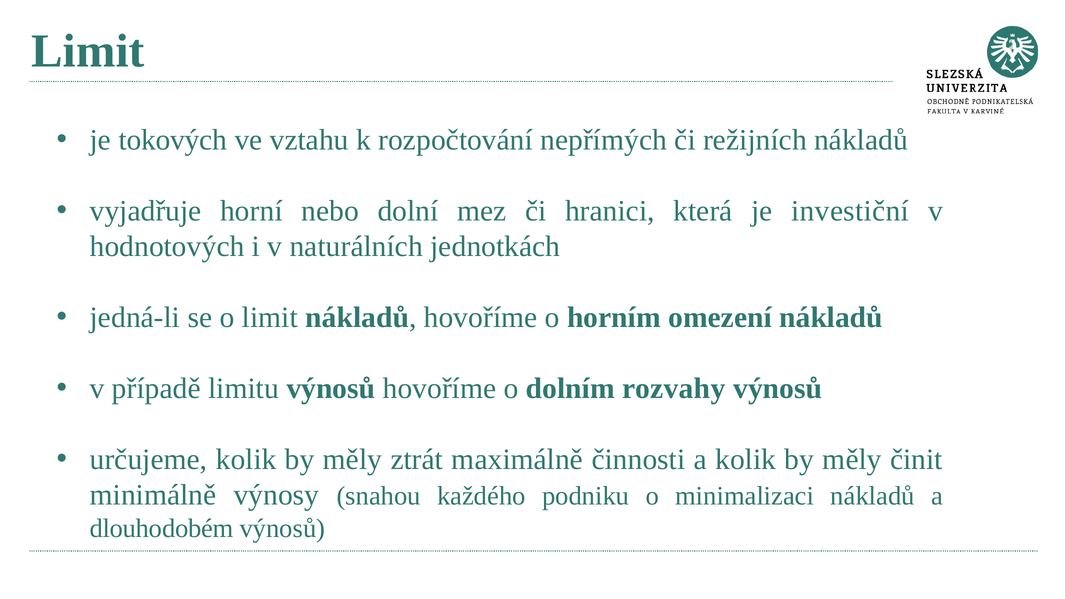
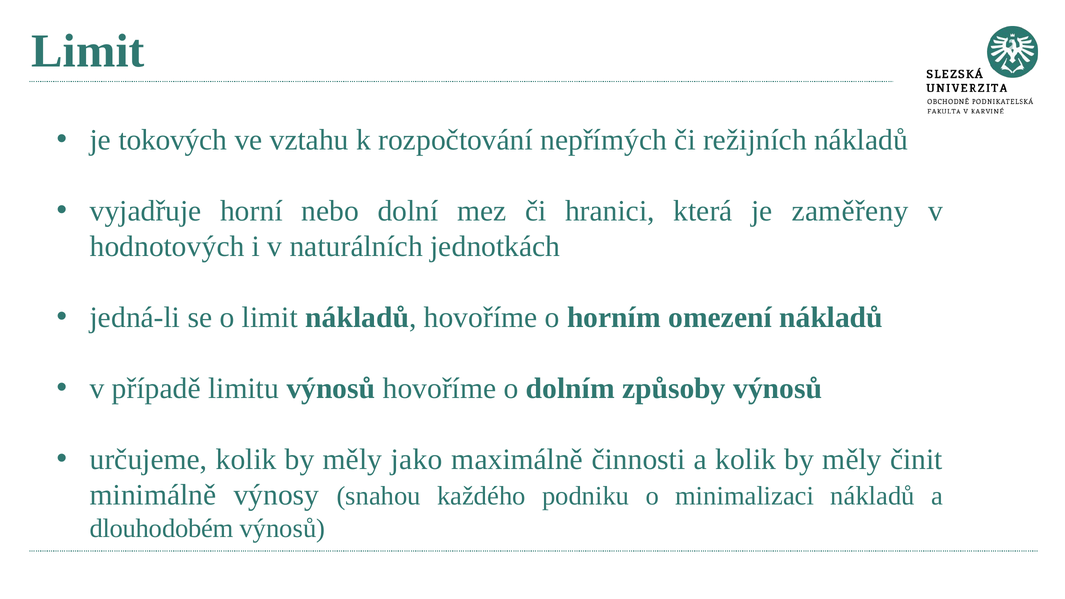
investiční: investiční -> zaměřeny
rozvahy: rozvahy -> způsoby
ztrát: ztrát -> jako
